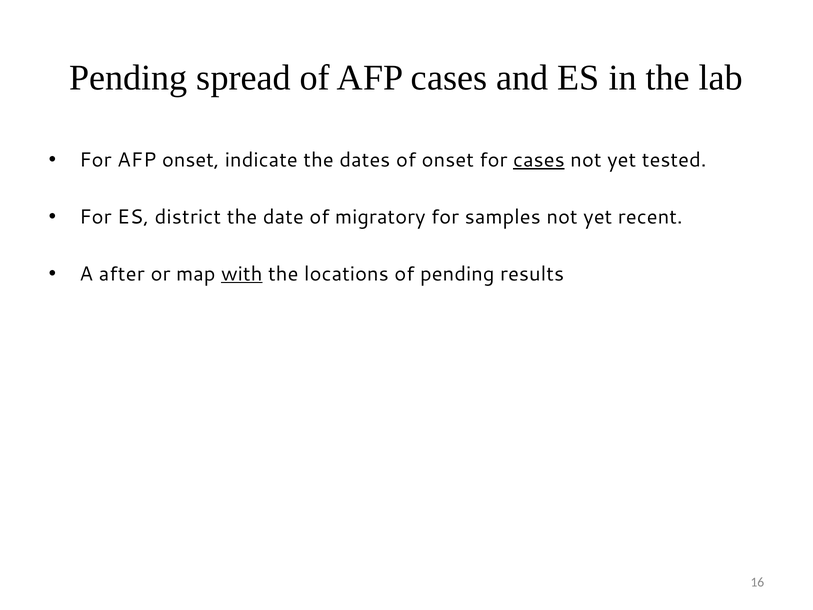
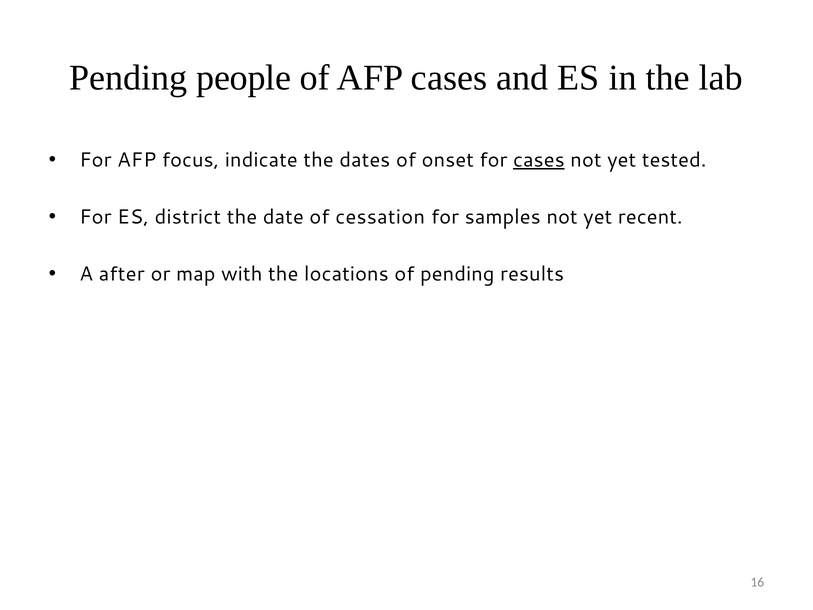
spread: spread -> people
AFP onset: onset -> focus
migratory: migratory -> cessation
with underline: present -> none
